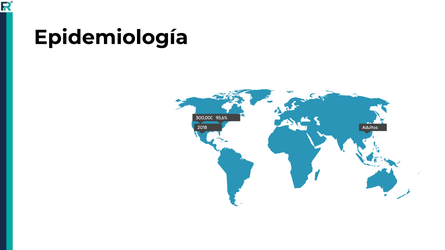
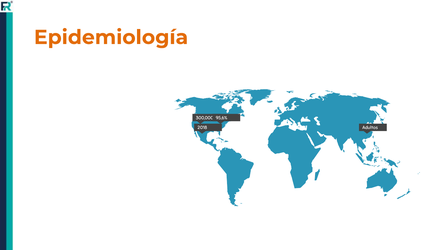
Epidemiología colour: black -> orange
